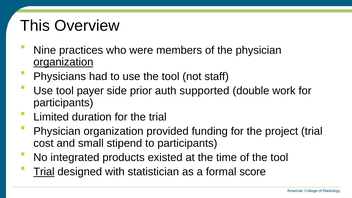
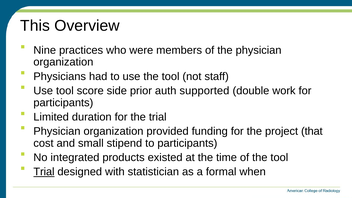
organization at (63, 62) underline: present -> none
payer: payer -> score
project trial: trial -> that
score: score -> when
